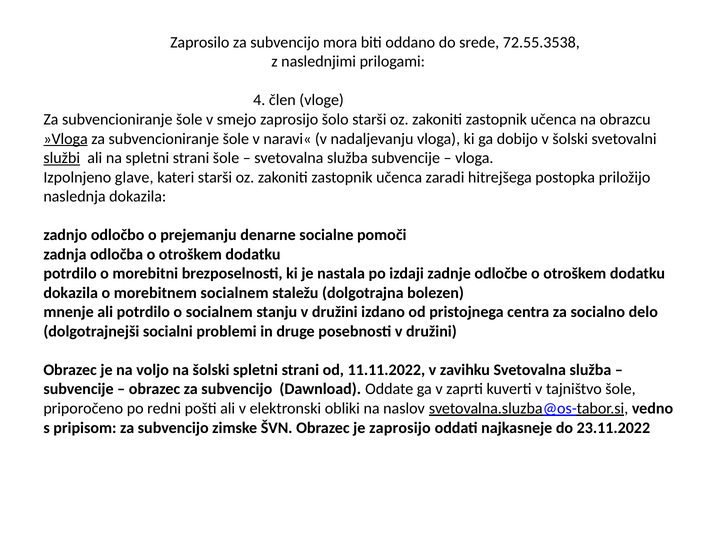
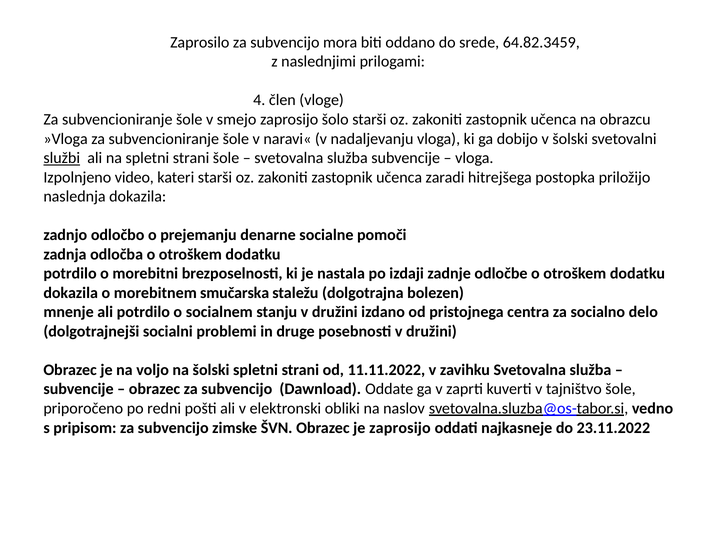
72.55.3538: 72.55.3538 -> 64.82.3459
»Vloga underline: present -> none
glave: glave -> video
morebitnem socialnem: socialnem -> smučarska
